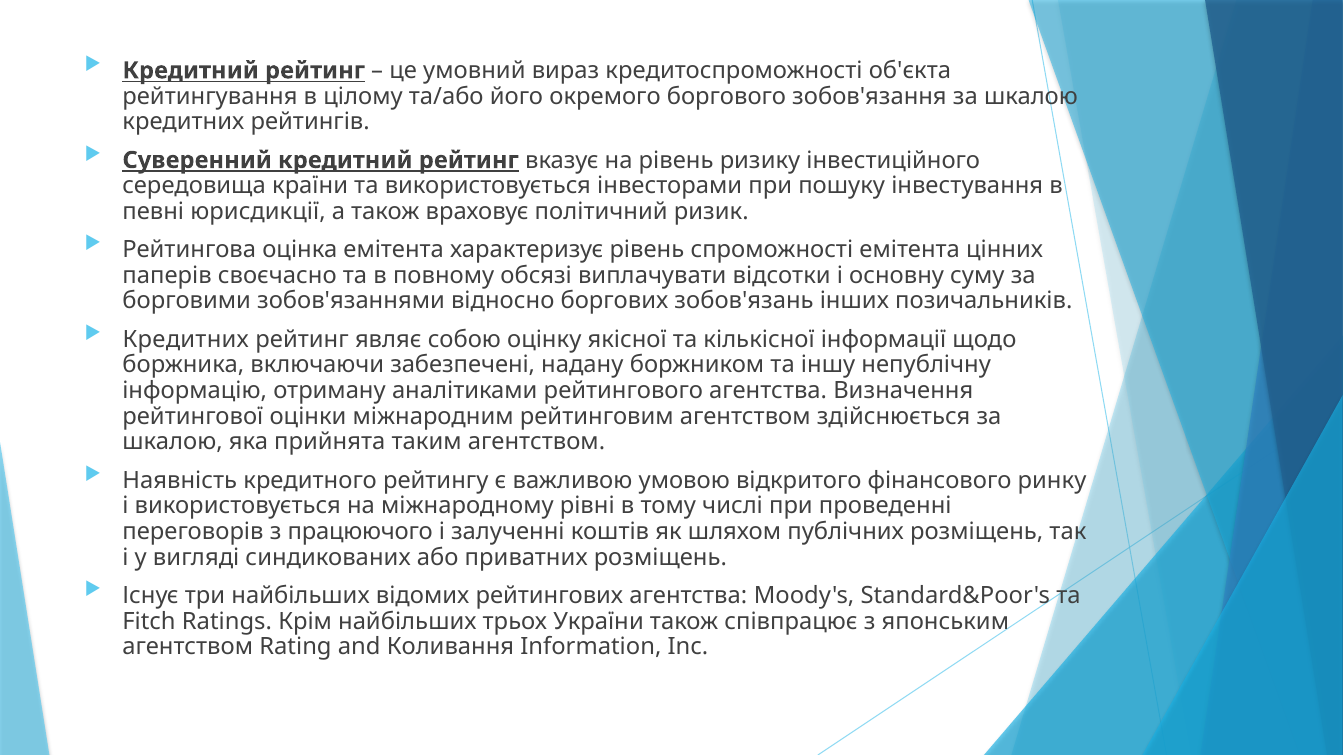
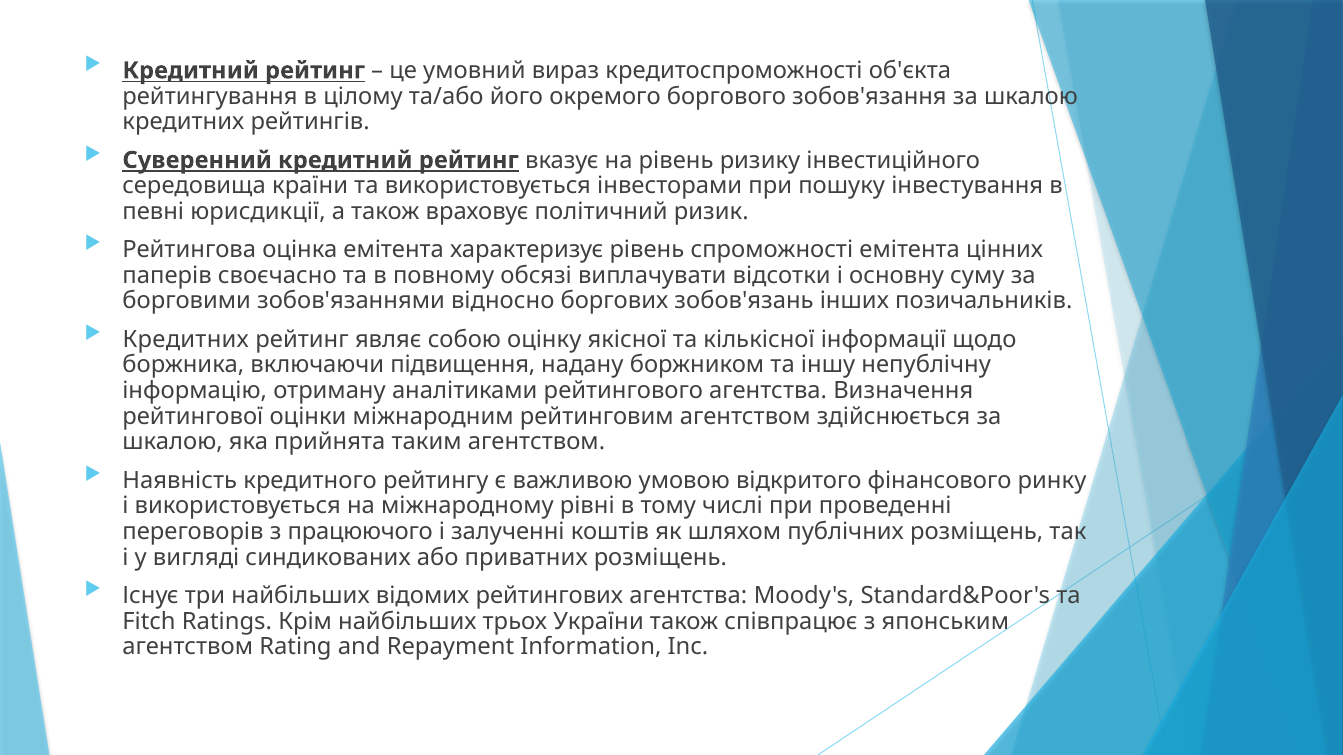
забезпечені: забезпечені -> підвищення
Коливання: Коливання -> Repayment
